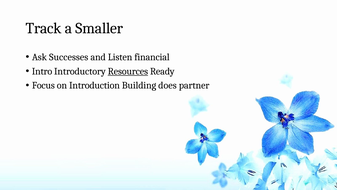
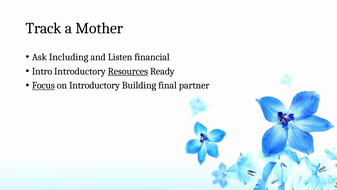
Smaller: Smaller -> Mother
Successes: Successes -> Including
Focus underline: none -> present
on Introduction: Introduction -> Introductory
does: does -> final
